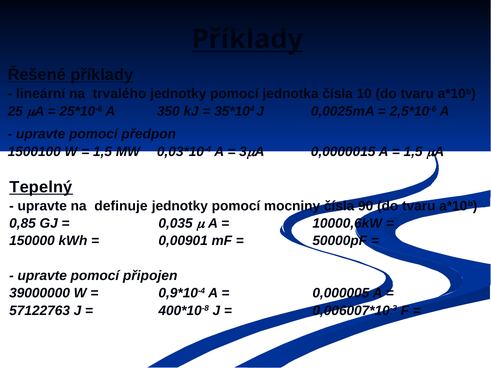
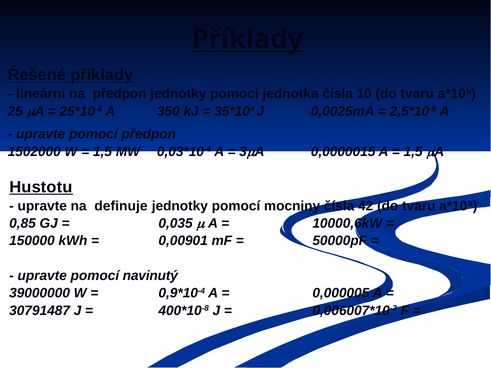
na trvalého: trvalého -> předpon
1500100: 1500100 -> 1502000
Tepelný: Tepelný -> Hustotu
90: 90 -> 42
připojen: připojen -> navinutý
57122763: 57122763 -> 30791487
